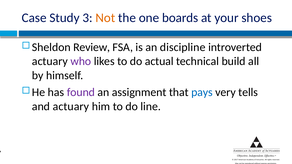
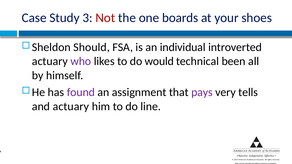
Not at (105, 18) colour: orange -> red
Review: Review -> Should
discipline: discipline -> individual
actual: actual -> would
build: build -> been
pays colour: blue -> purple
